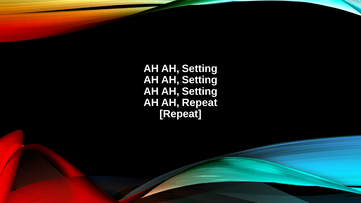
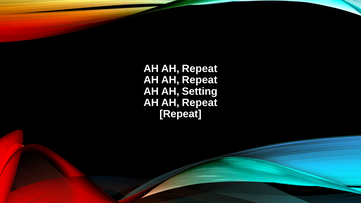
Setting at (200, 69): Setting -> Repeat
Setting at (200, 80): Setting -> Repeat
